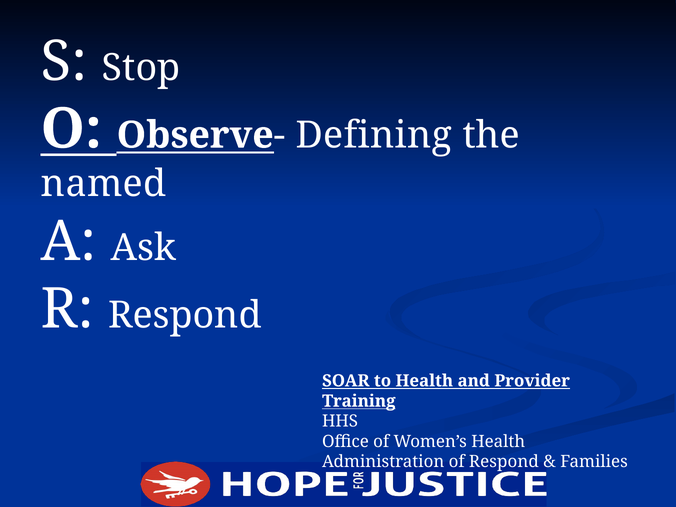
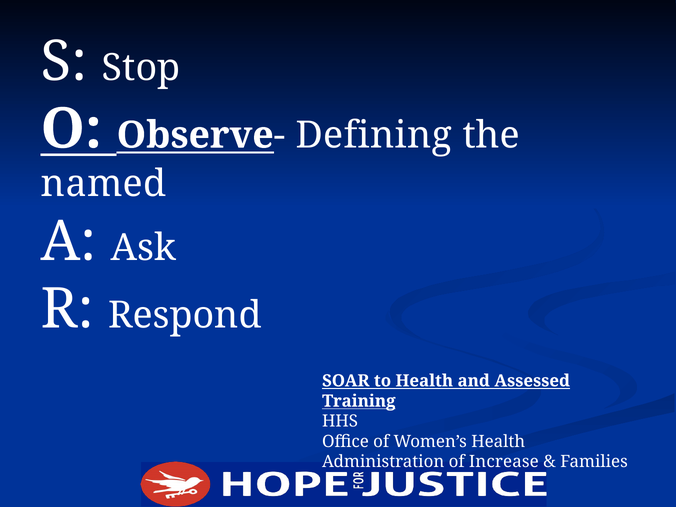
Provider: Provider -> Assessed
of Respond: Respond -> Increase
